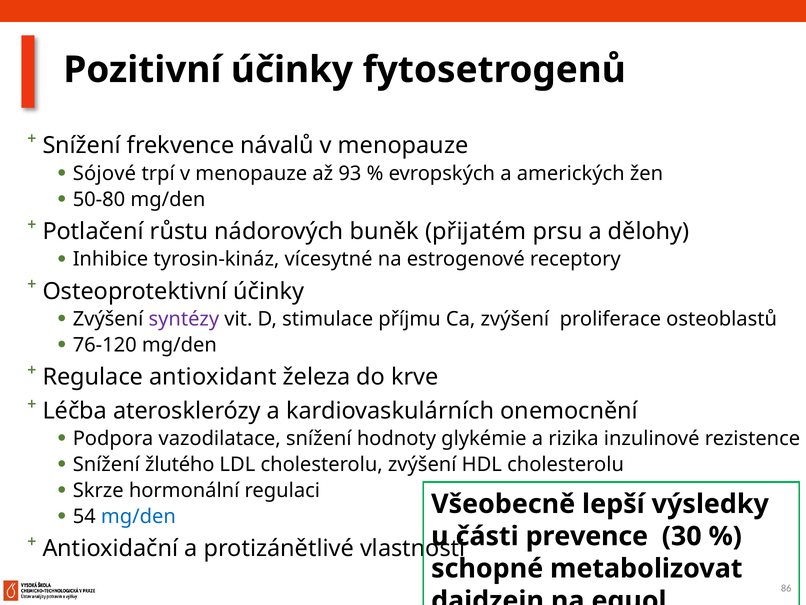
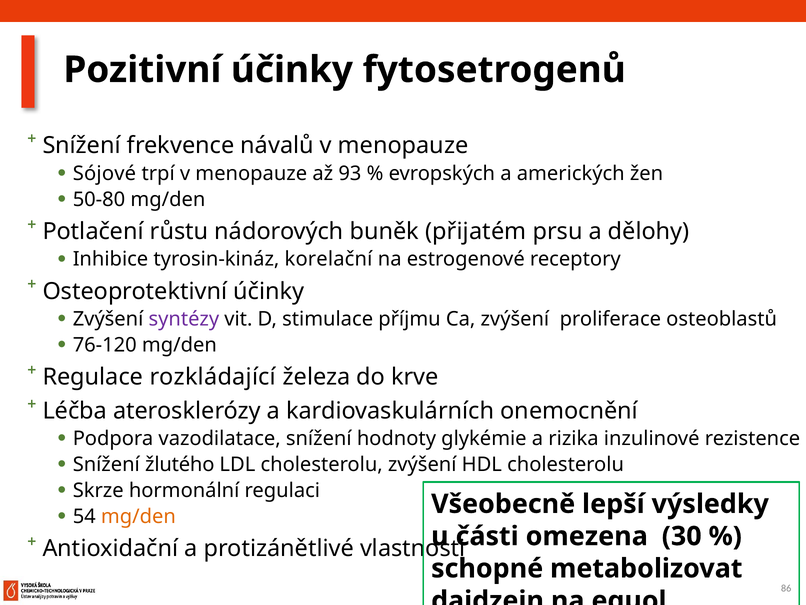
vícesytné: vícesytné -> korelační
antioxidant: antioxidant -> rozkládající
mg/den at (138, 516) colour: blue -> orange
prevence: prevence -> omezena
